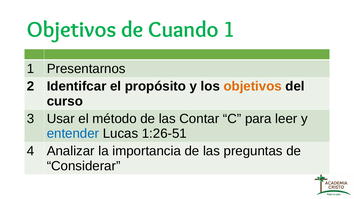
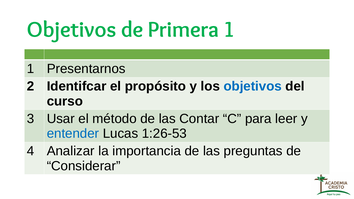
Cuando: Cuando -> Primera
objetivos at (253, 86) colour: orange -> blue
1:26-51: 1:26-51 -> 1:26-53
